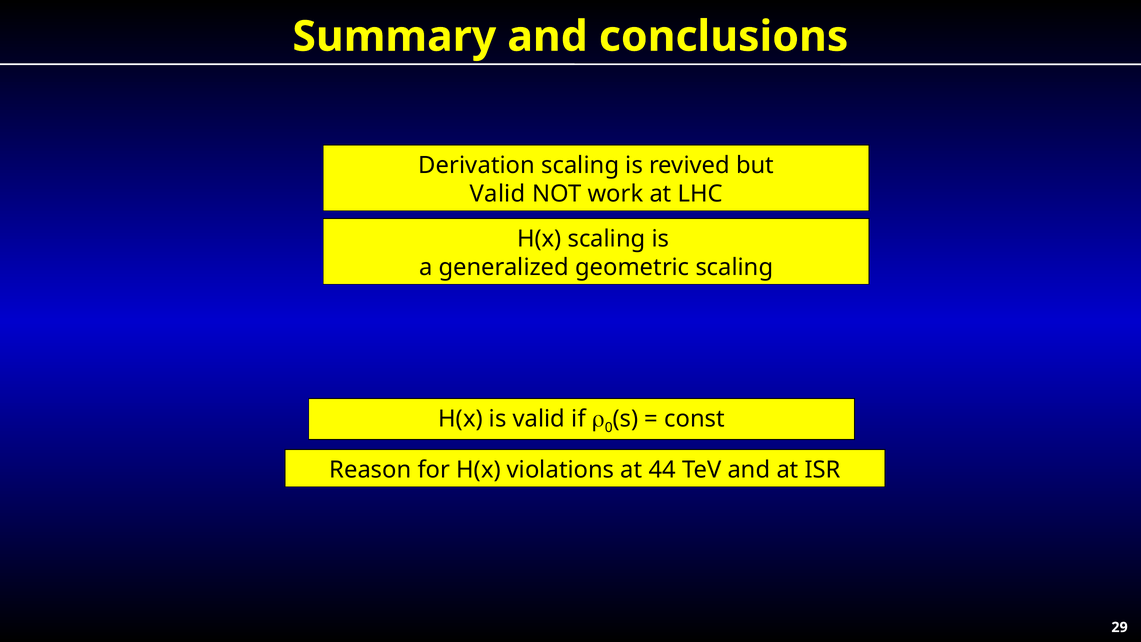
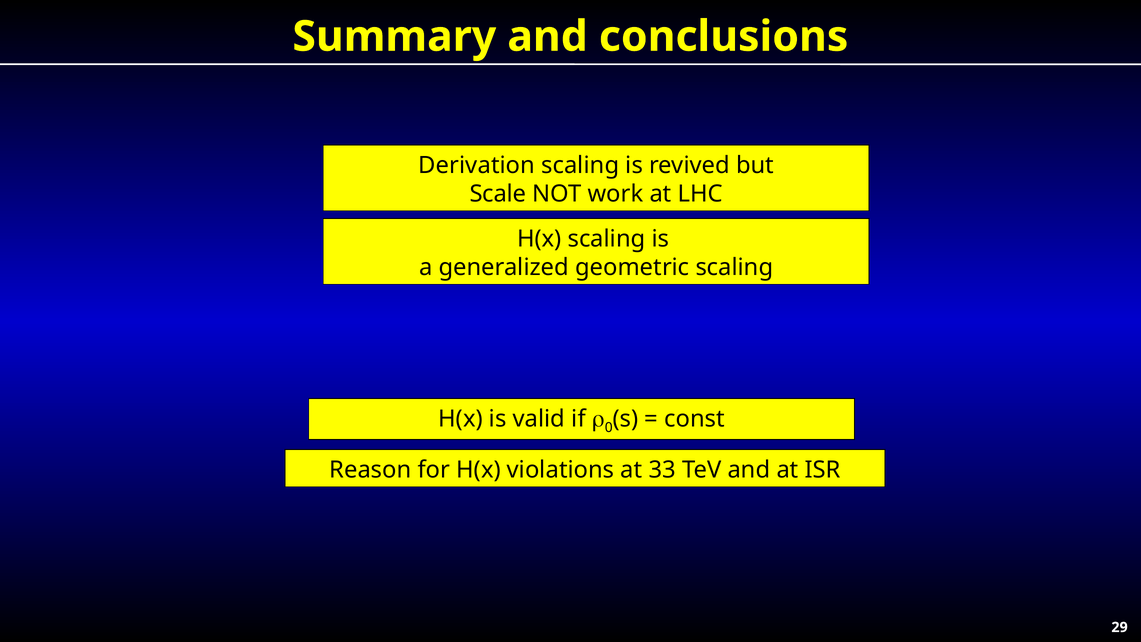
Valid at (498, 194): Valid -> Scale
44: 44 -> 33
